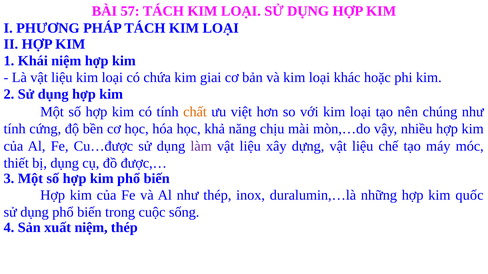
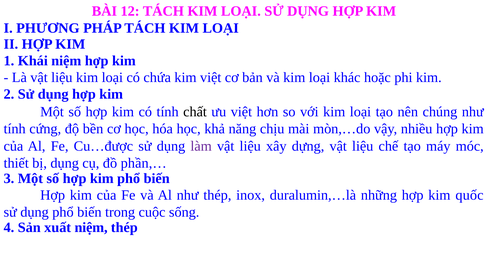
57: 57 -> 12
kim giai: giai -> việt
chất colour: orange -> black
được,…: được,… -> phần,…
